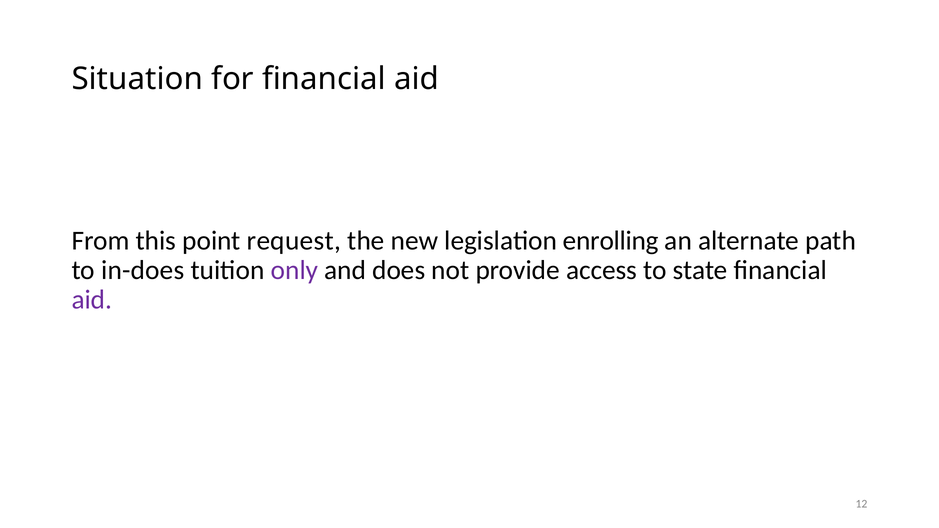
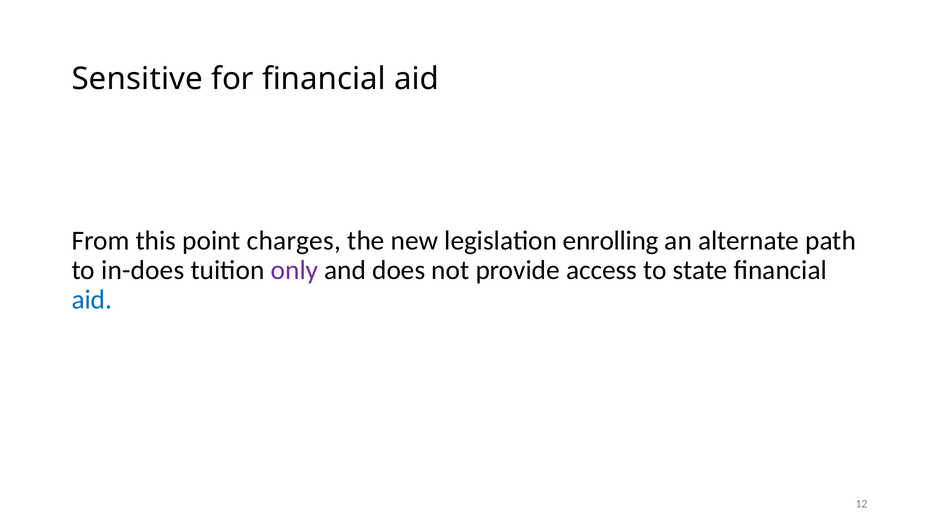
Situation: Situation -> Sensitive
request: request -> charges
aid at (92, 300) colour: purple -> blue
